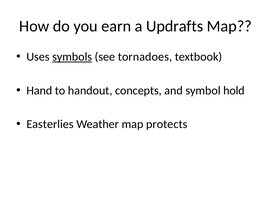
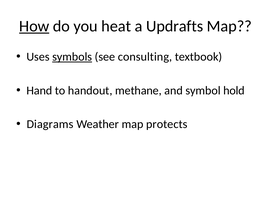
How underline: none -> present
earn: earn -> heat
tornadoes: tornadoes -> consulting
concepts: concepts -> methane
Easterlies: Easterlies -> Diagrams
